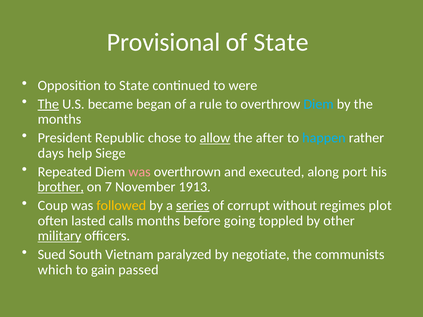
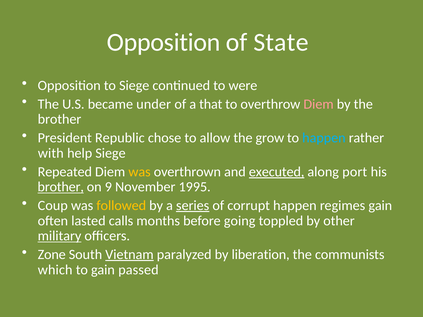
Provisional at (164, 42): Provisional -> Opposition
to State: State -> Siege
The at (48, 104) underline: present -> none
began: began -> under
rule: rule -> that
Diem at (319, 104) colour: light blue -> pink
months at (60, 119): months -> brother
allow underline: present -> none
after: after -> grow
days: days -> with
was at (140, 172) colour: pink -> yellow
executed underline: none -> present
7: 7 -> 9
1913: 1913 -> 1995
corrupt without: without -> happen
regimes plot: plot -> gain
Sued: Sued -> Zone
Vietnam underline: none -> present
negotiate: negotiate -> liberation
